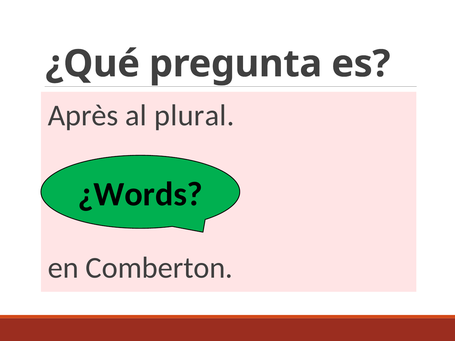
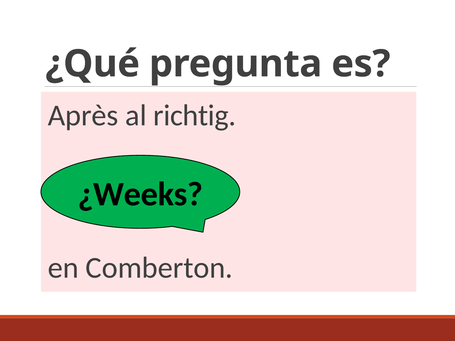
plural: plural -> richtig
¿Words: ¿Words -> ¿Weeks
